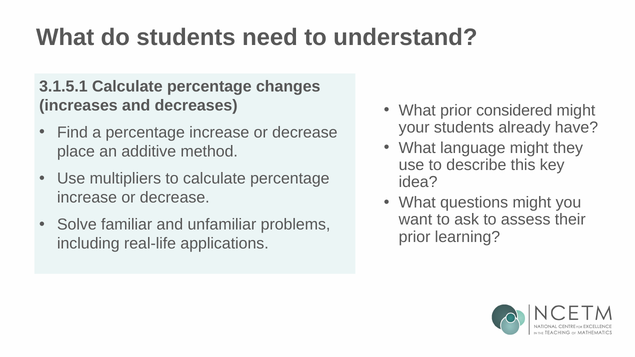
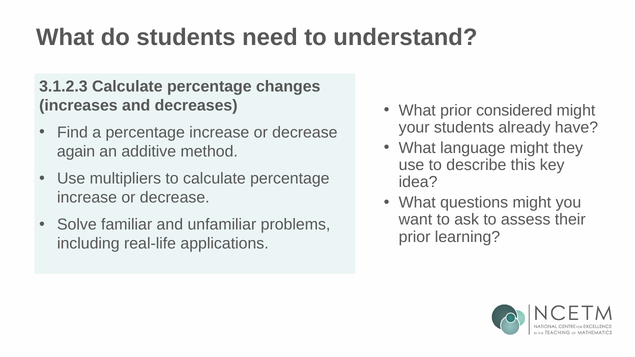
3.1.5.1: 3.1.5.1 -> 3.1.2.3
place: place -> again
